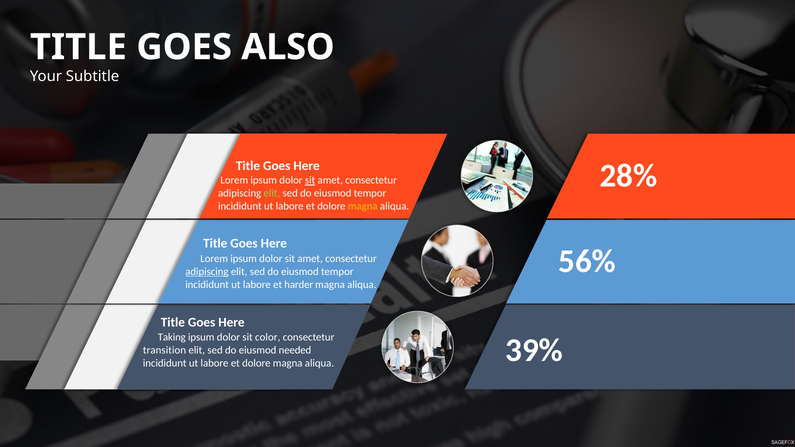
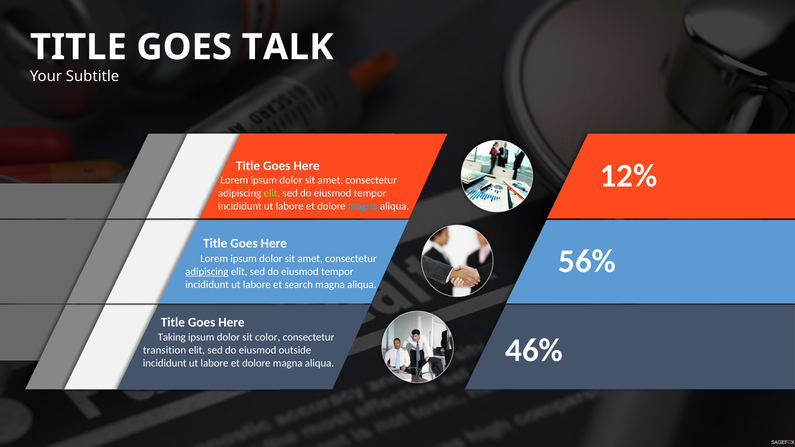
ALSO: ALSO -> TALK
28%: 28% -> 12%
sit at (310, 180) underline: present -> none
magna at (363, 206) colour: yellow -> light blue
harder: harder -> search
39%: 39% -> 46%
needed: needed -> outside
